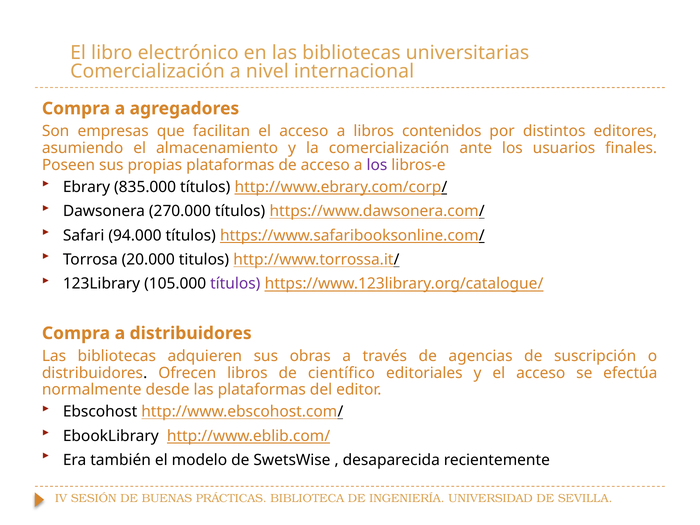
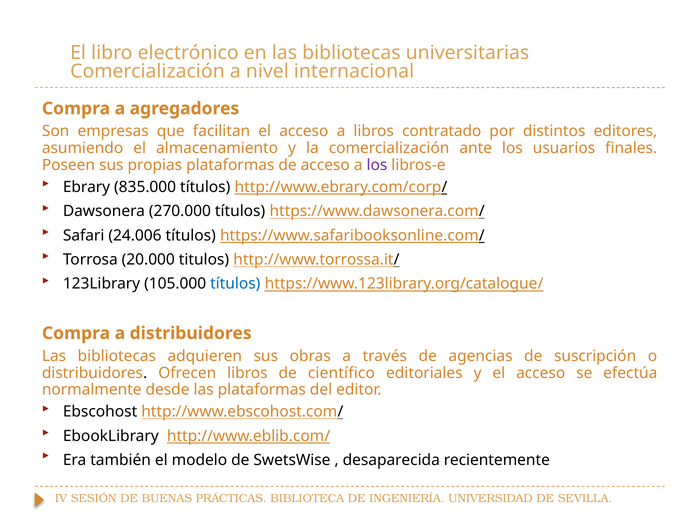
contenidos: contenidos -> contratado
94.000: 94.000 -> 24.006
títulos at (235, 284) colour: purple -> blue
